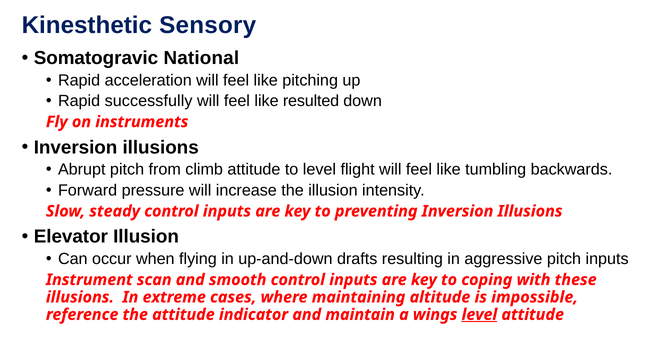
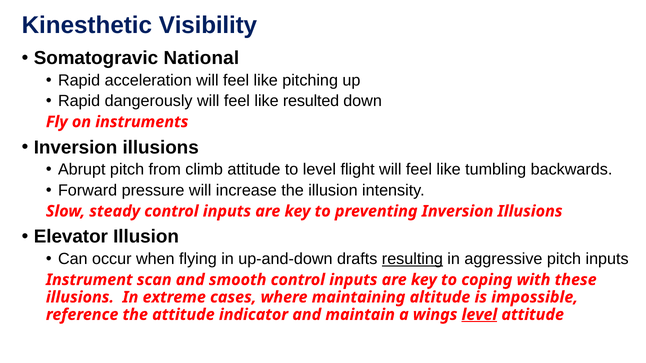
Sensory: Sensory -> Visibility
successfully: successfully -> dangerously
resulting underline: none -> present
